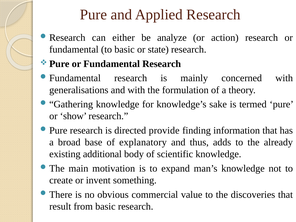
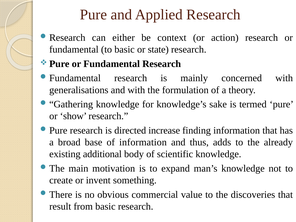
analyze: analyze -> context
provide: provide -> increase
of explanatory: explanatory -> information
